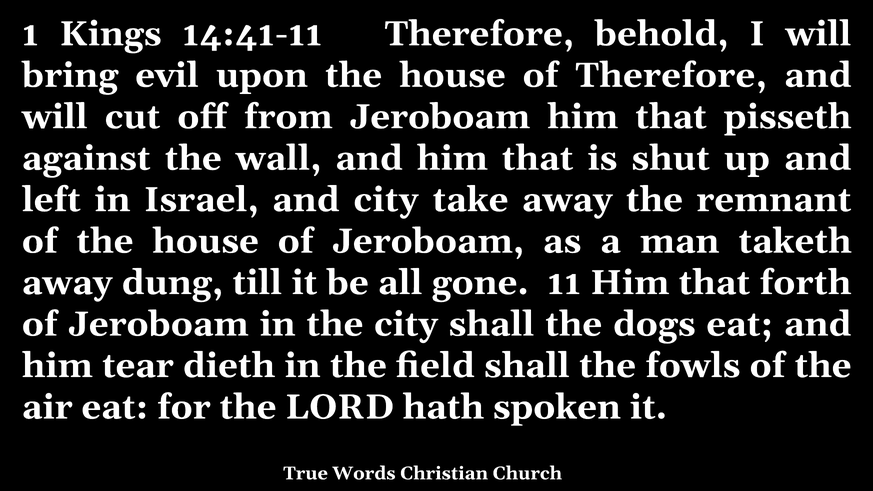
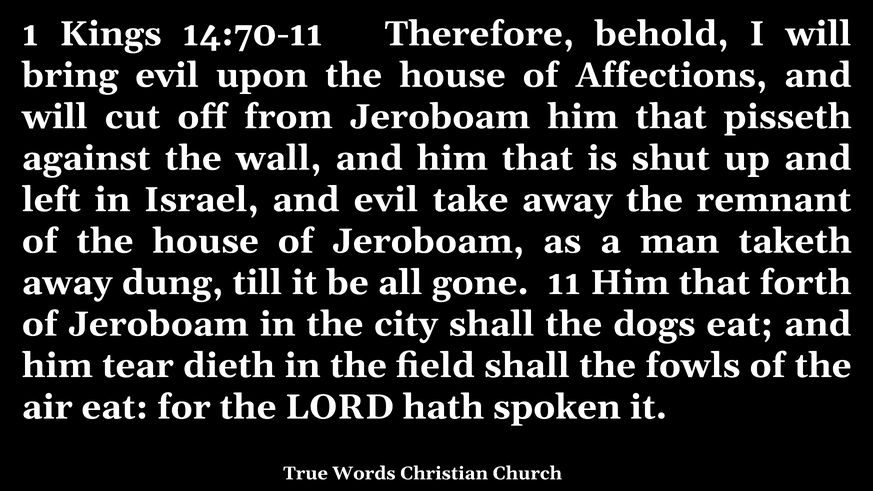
14:41-11: 14:41-11 -> 14:70-11
of Therefore: Therefore -> Affections
and city: city -> evil
